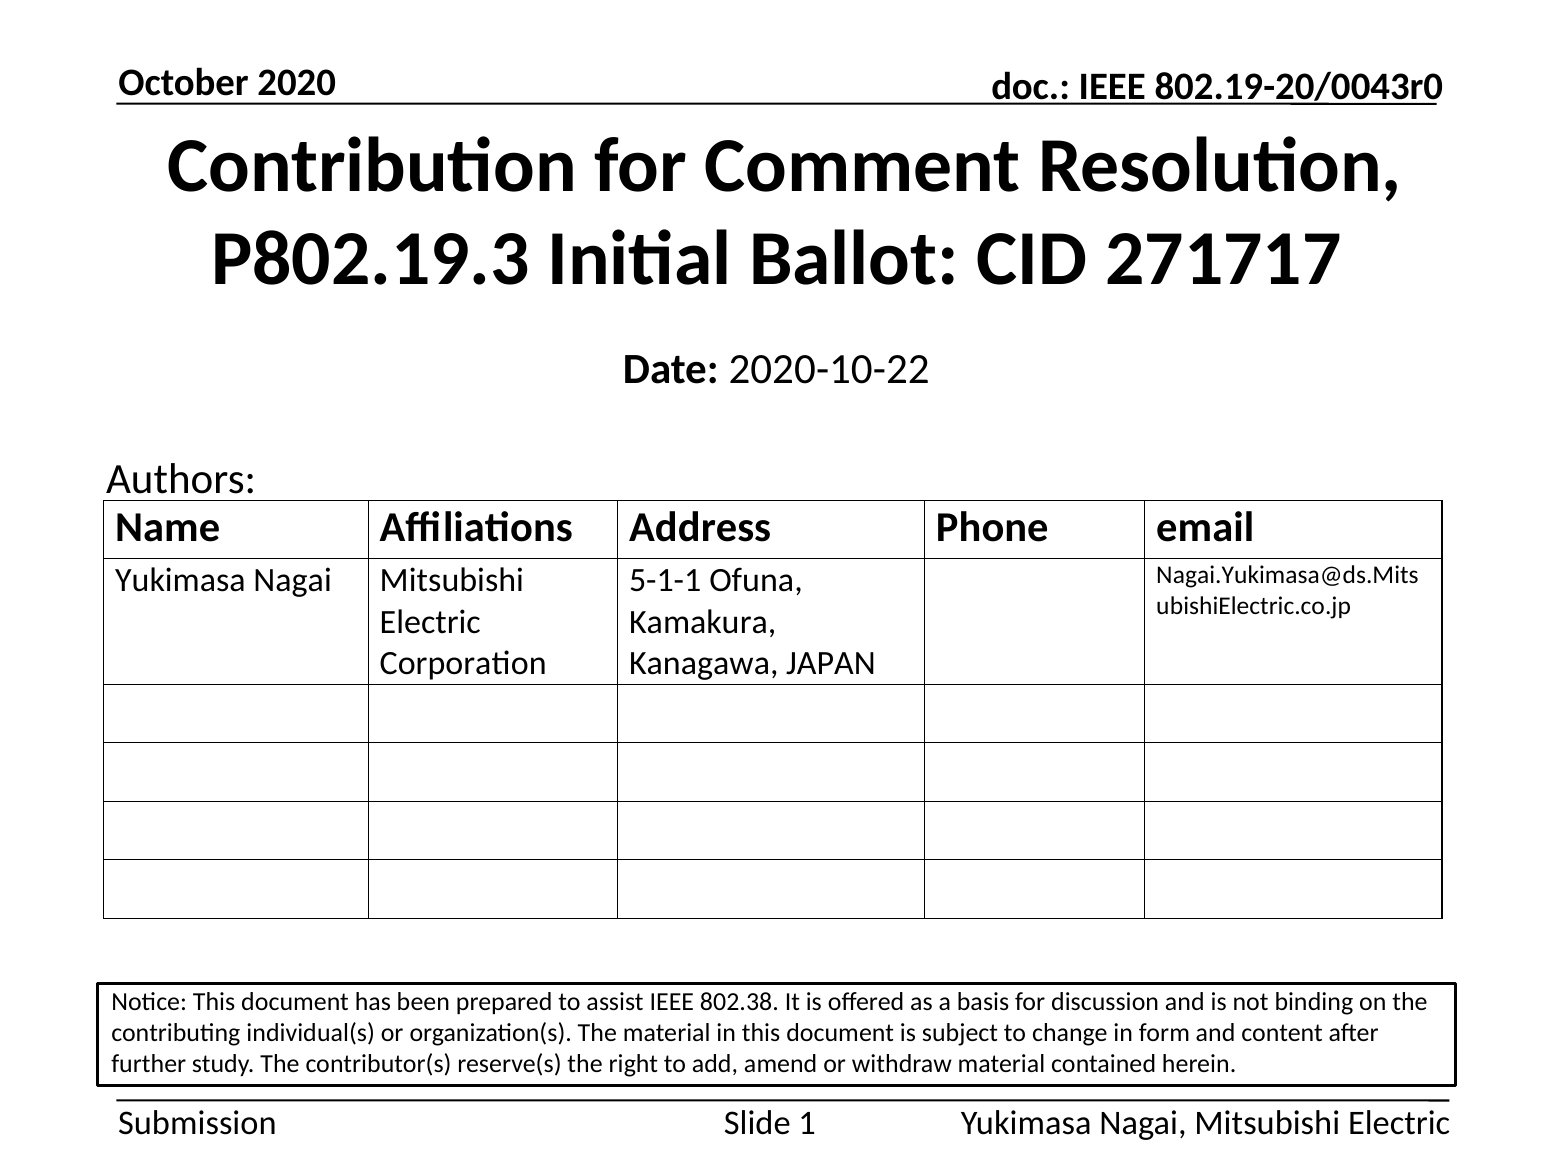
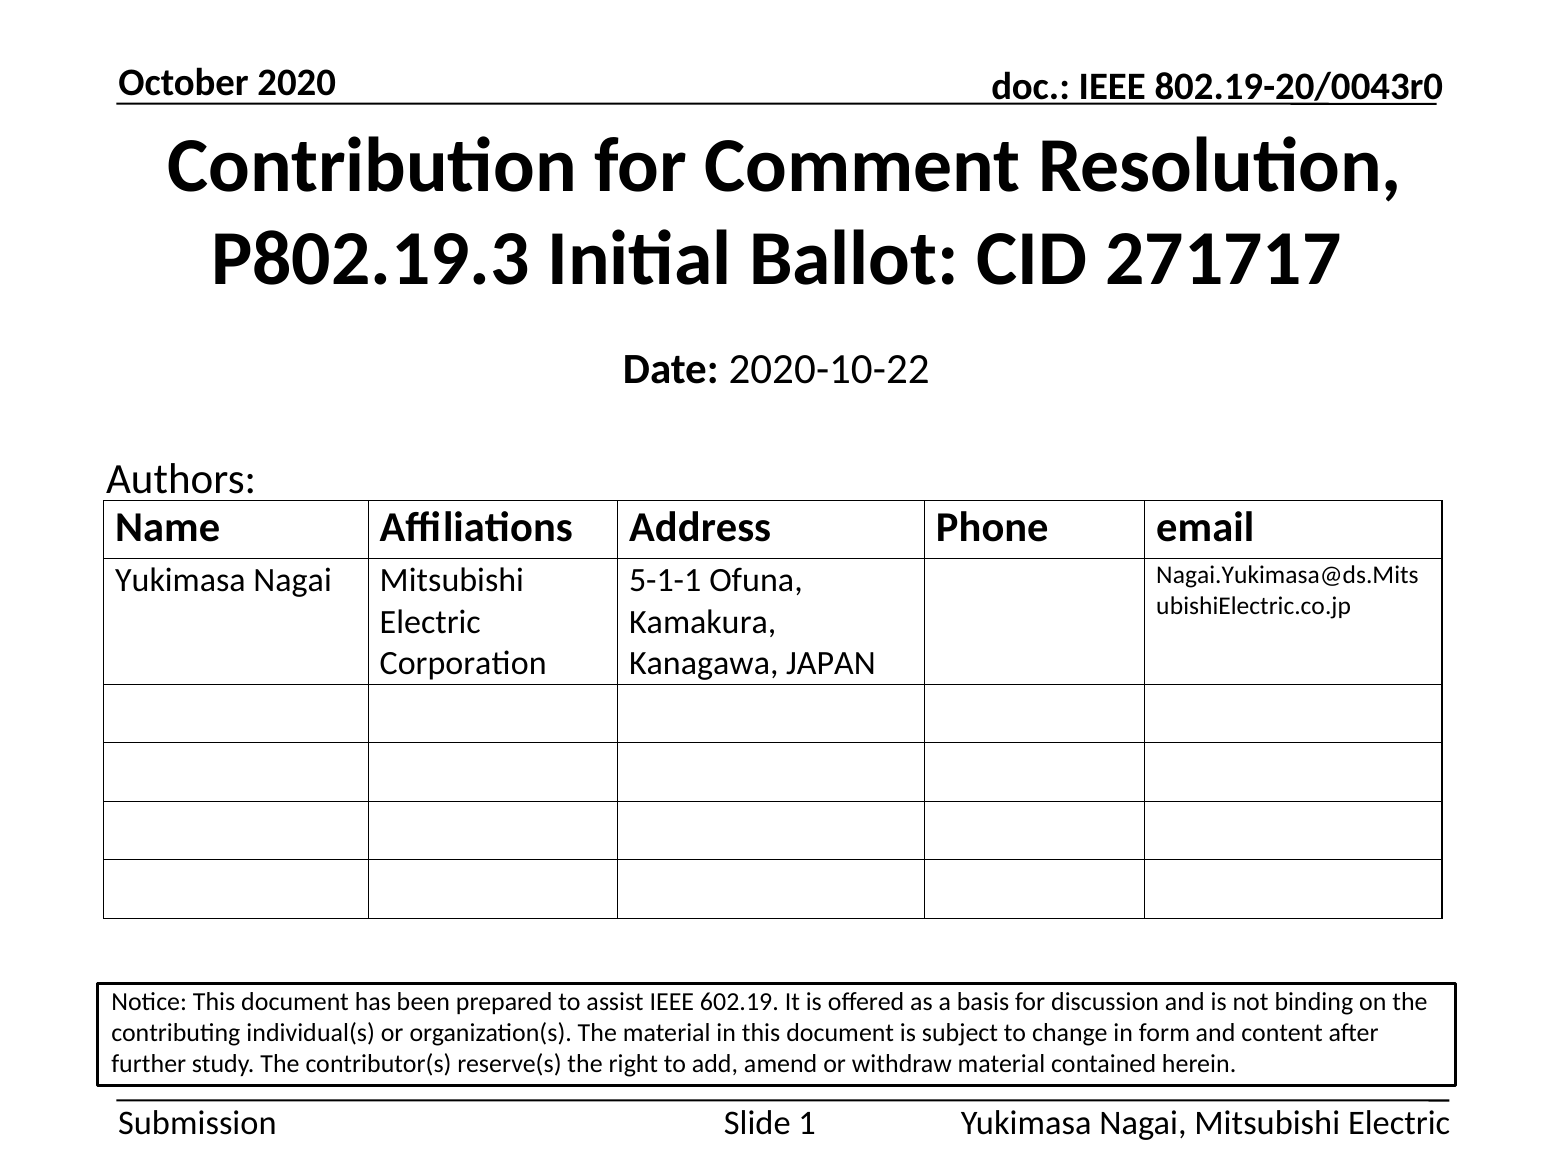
802.38: 802.38 -> 602.19
